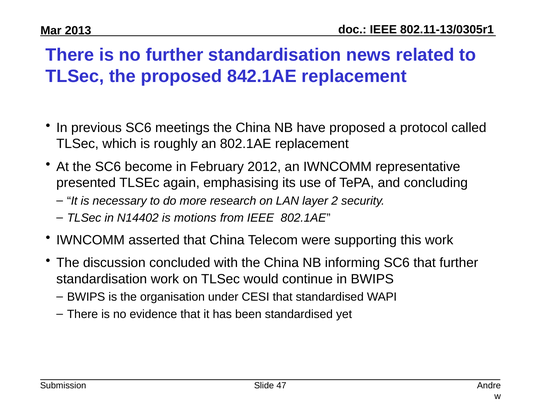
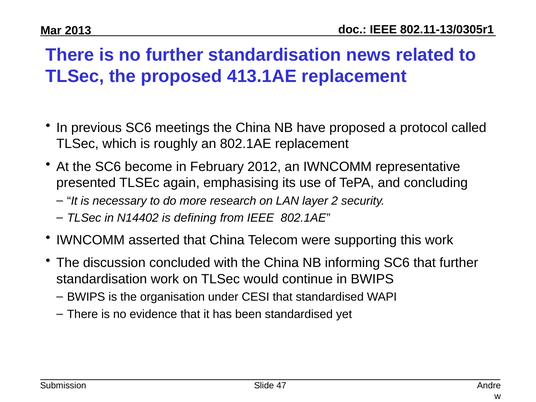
842.1AE: 842.1AE -> 413.1AE
motions: motions -> defining
